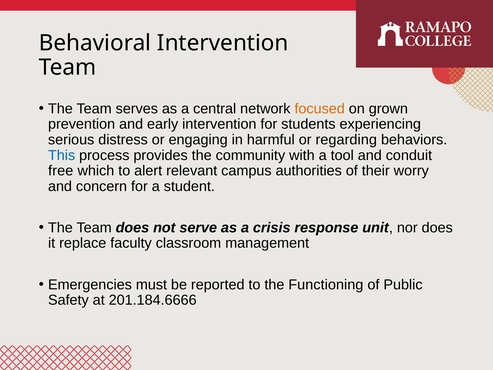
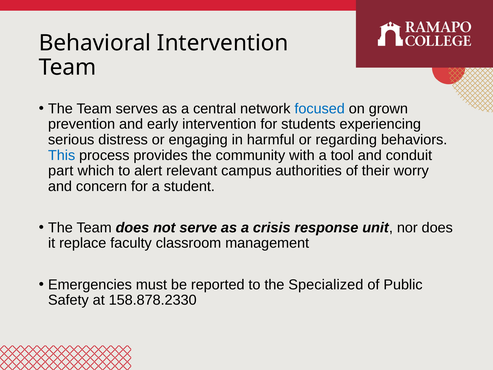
focused colour: orange -> blue
free: free -> part
Functioning: Functioning -> Specialized
201.184.6666: 201.184.6666 -> 158.878.2330
